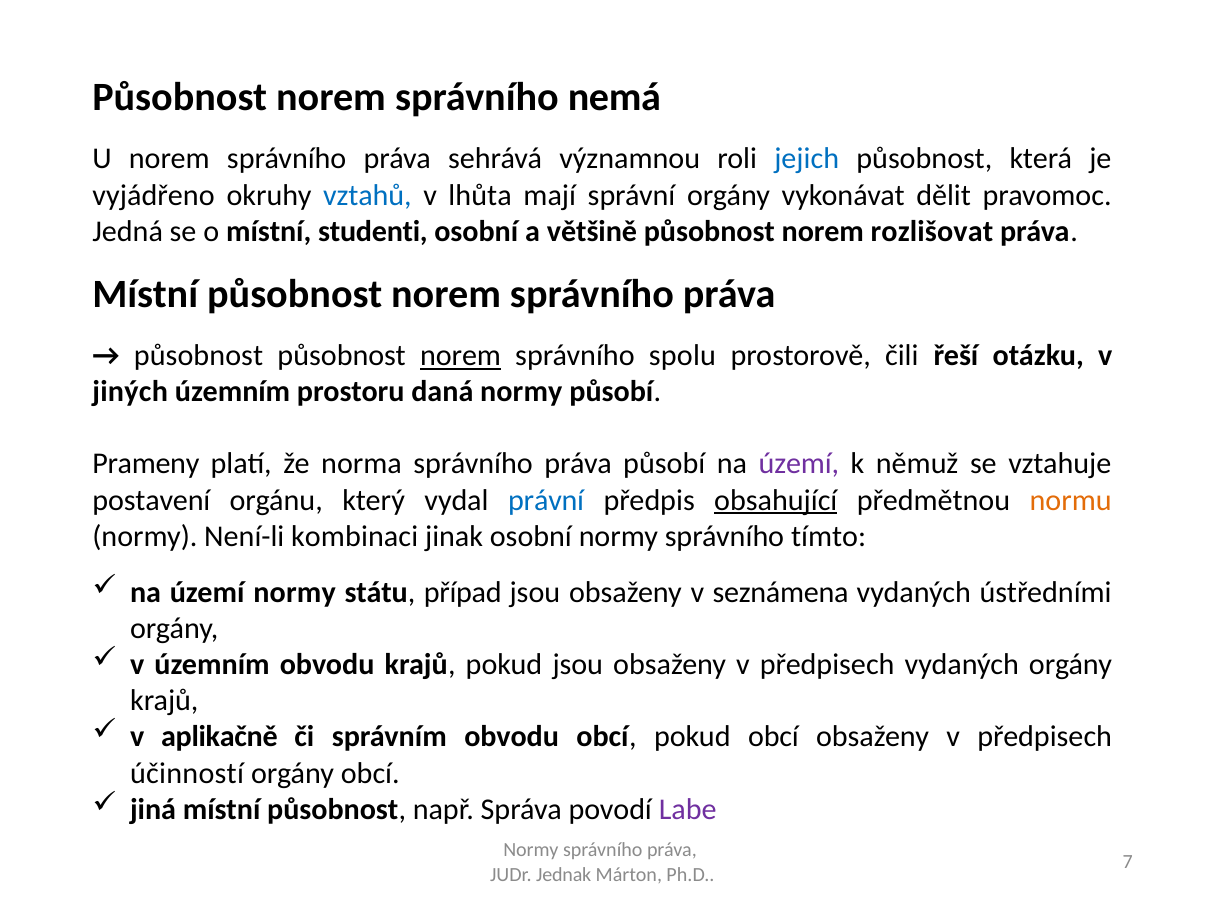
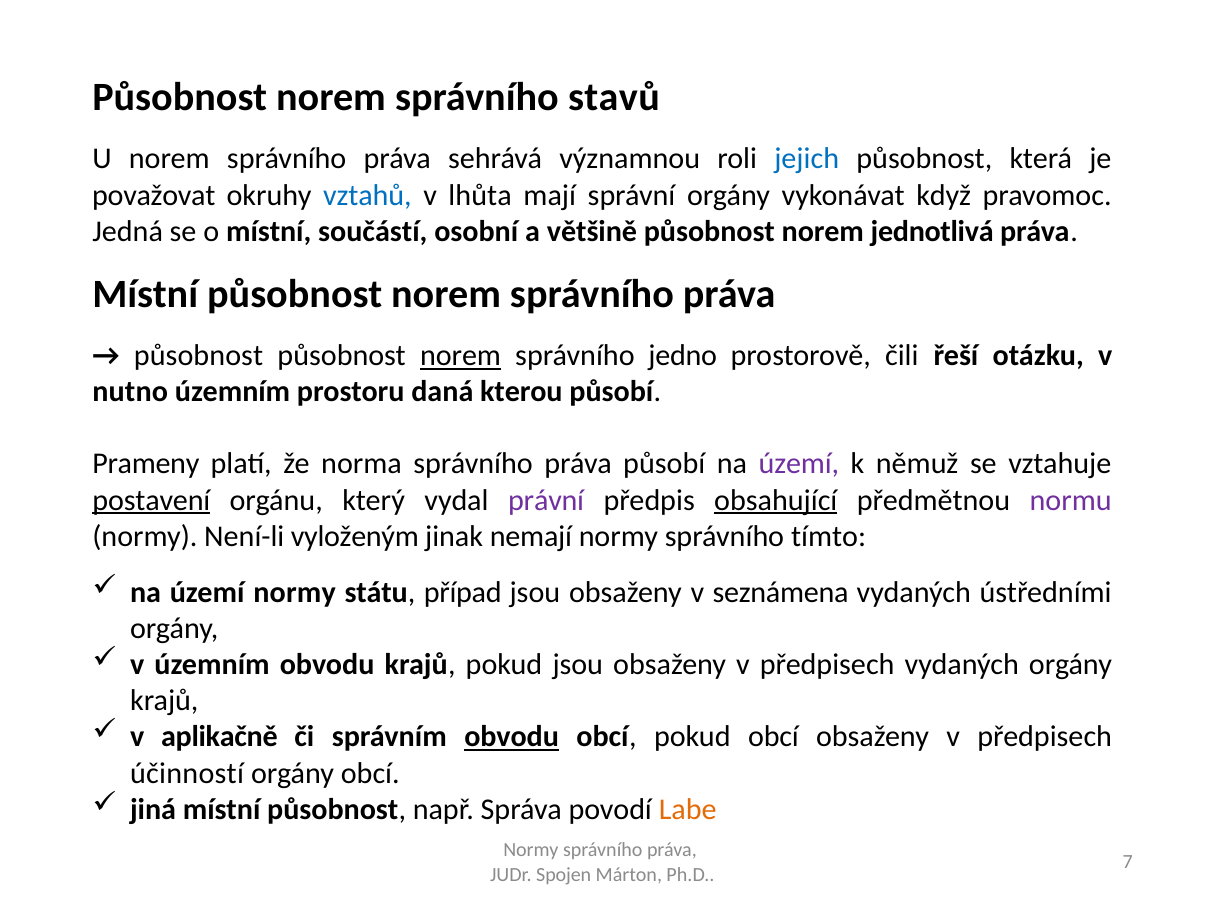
nemá: nemá -> stavů
vyjádřeno: vyjádřeno -> považovat
dělit: dělit -> když
studenti: studenti -> součástí
rozlišovat: rozlišovat -> jednotlivá
spolu: spolu -> jedno
jiných: jiných -> nutno
daná normy: normy -> kterou
postavení underline: none -> present
právní colour: blue -> purple
normu colour: orange -> purple
kombinaci: kombinaci -> vyloženým
jinak osobní: osobní -> nemají
obvodu at (512, 738) underline: none -> present
Labe colour: purple -> orange
Jednak: Jednak -> Spojen
